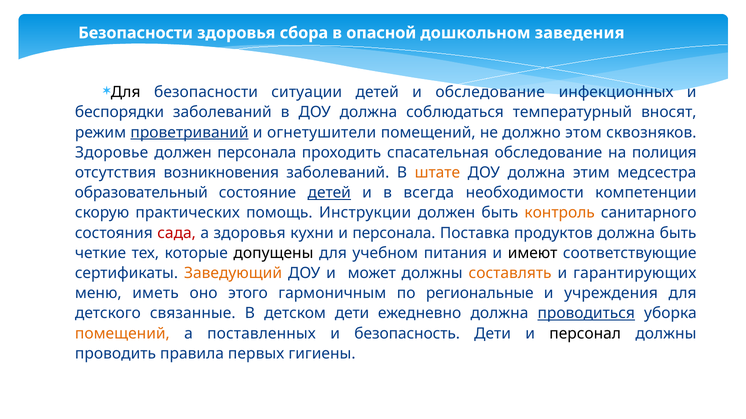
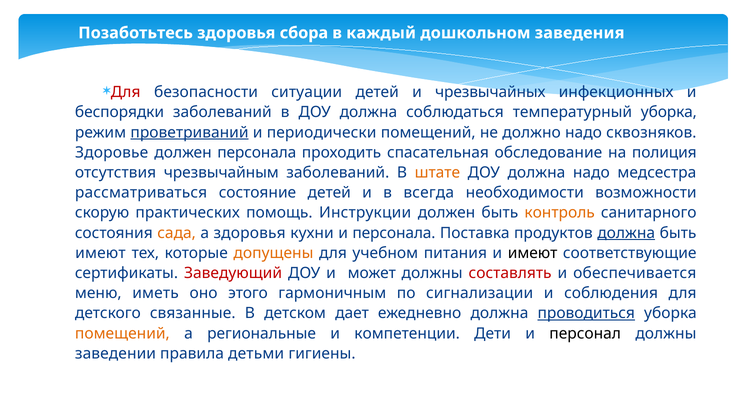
Безопасности at (136, 33): Безопасности -> Позаботьтесь
опасной: опасной -> каждый
Для at (126, 92) colour: black -> red
и обследование: обследование -> чрезвычайных
температурный вносят: вносят -> уборка
огнетушители: огнетушители -> периодически
должно этом: этом -> надо
возникновения: возникновения -> чрезвычайным
должна этим: этим -> надо
образовательный: образовательный -> рассматриваться
детей at (329, 193) underline: present -> none
компетенции: компетенции -> возможности
сада colour: red -> orange
должна at (626, 233) underline: none -> present
четкие at (101, 253): четкие -> имеют
допущены colour: black -> orange
Заведующий colour: orange -> red
составлять colour: orange -> red
гарантирующих: гарантирующих -> обеспечивается
региональные: региональные -> сигнализации
учреждения: учреждения -> соблюдения
детском дети: дети -> дает
поставленных: поставленных -> региональные
безопасность: безопасность -> компетенции
проводить: проводить -> заведении
первых: первых -> детьми
